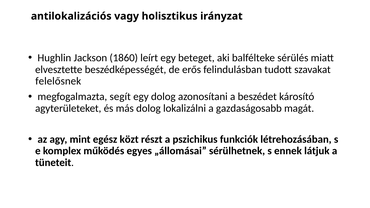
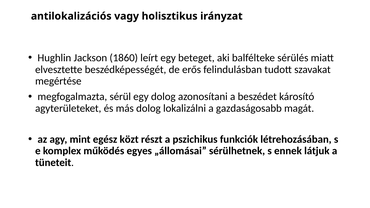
felelősnek: felelősnek -> megértése
segít: segít -> sérül
